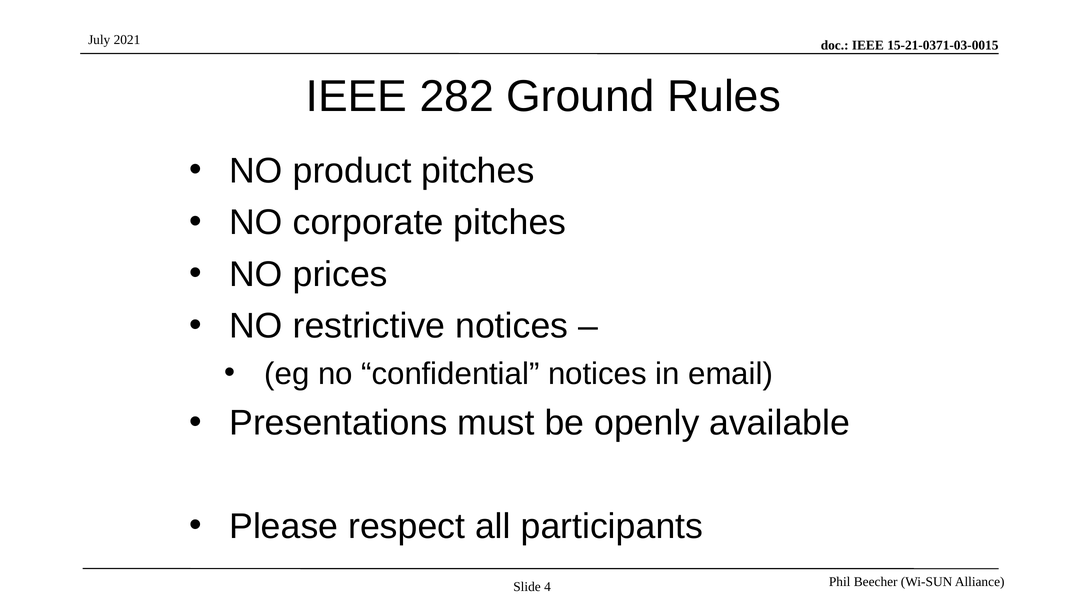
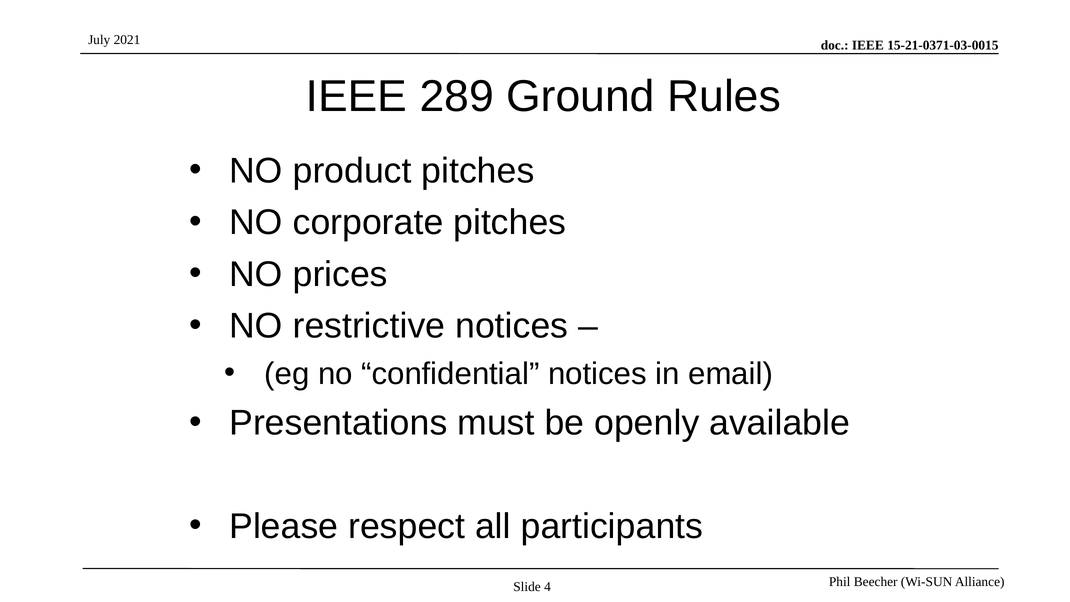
282: 282 -> 289
